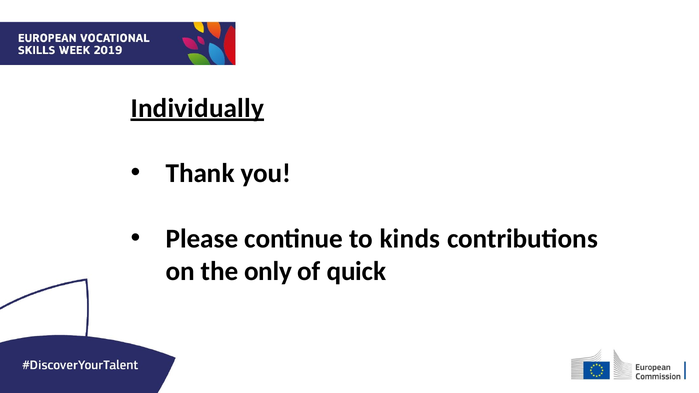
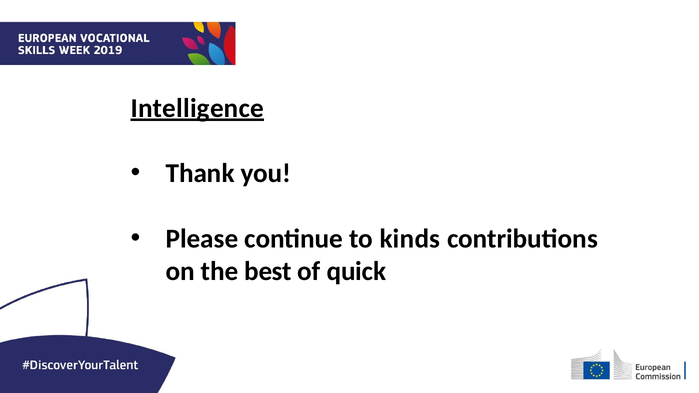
Individually: Individually -> Intelligence
only: only -> best
